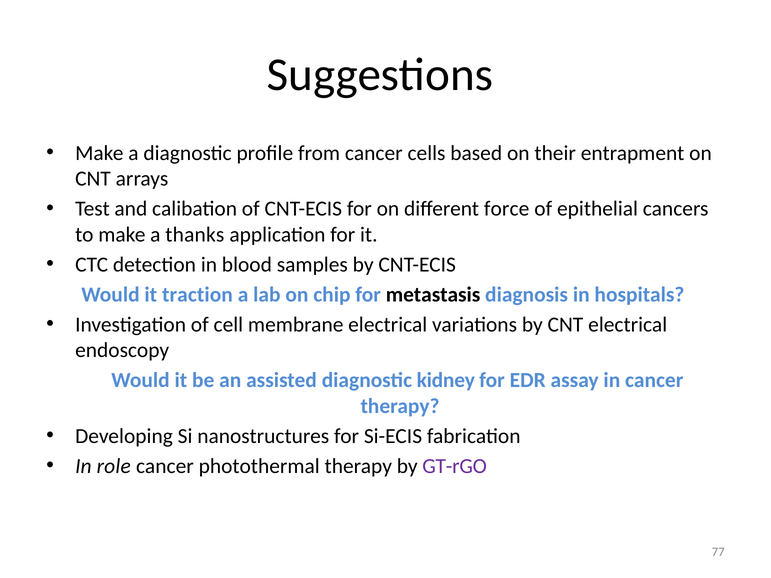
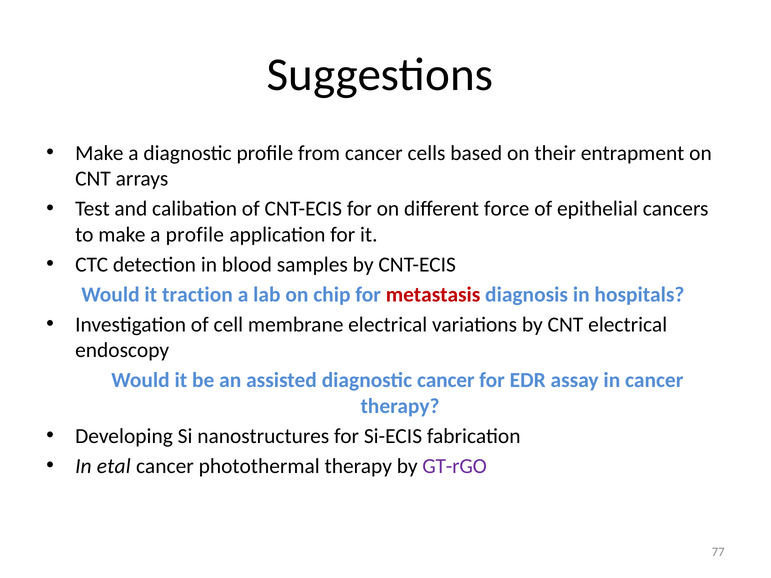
a thanks: thanks -> profile
metastasis colour: black -> red
diagnostic kidney: kidney -> cancer
role: role -> etal
